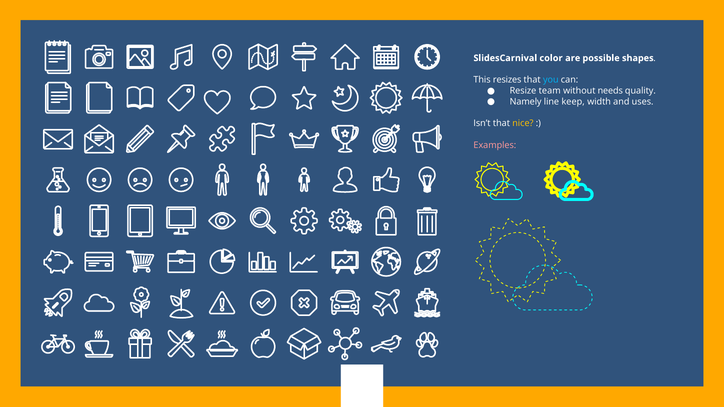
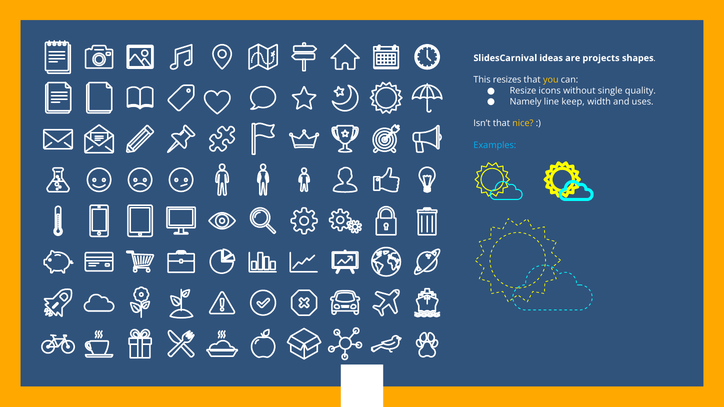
color: color -> ideas
possible: possible -> projects
you colour: light blue -> yellow
team: team -> icons
needs: needs -> single
Examples colour: pink -> light blue
